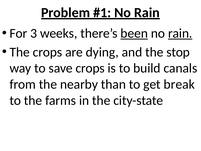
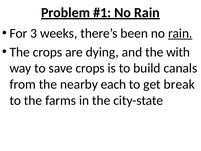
been underline: present -> none
stop: stop -> with
than: than -> each
